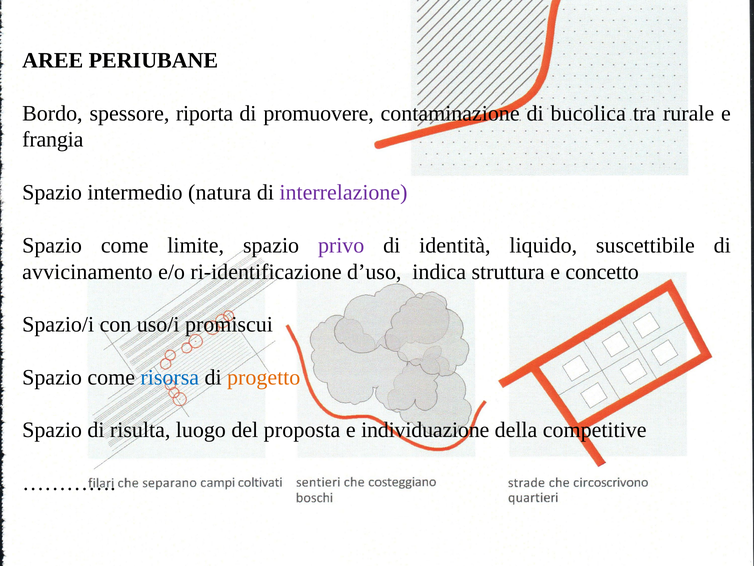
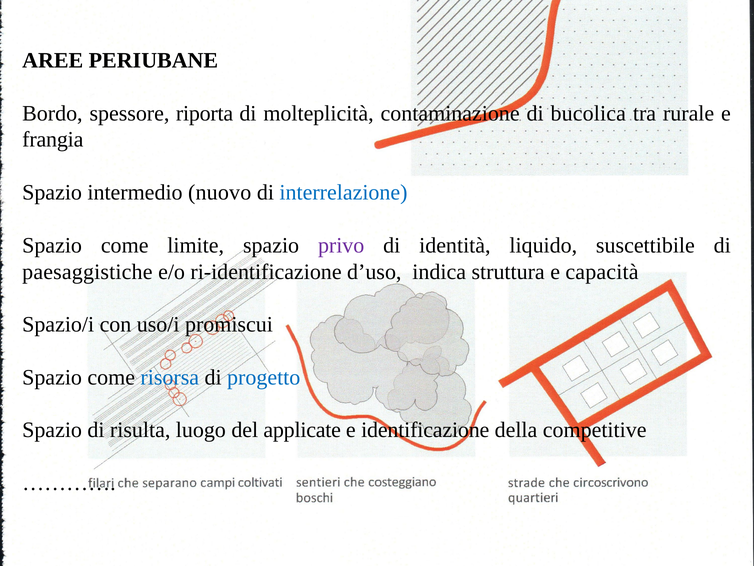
promuovere: promuovere -> molteplicità
natura: natura -> nuovo
interrelazione colour: purple -> blue
avvicinamento: avvicinamento -> paesaggistiche
concetto: concetto -> capacità
progetto colour: orange -> blue
proposta: proposta -> applicate
individuazione: individuazione -> identificazione
